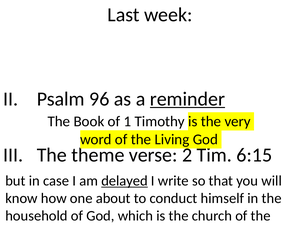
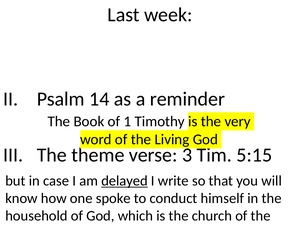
96: 96 -> 14
reminder underline: present -> none
2: 2 -> 3
6:15: 6:15 -> 5:15
about: about -> spoke
